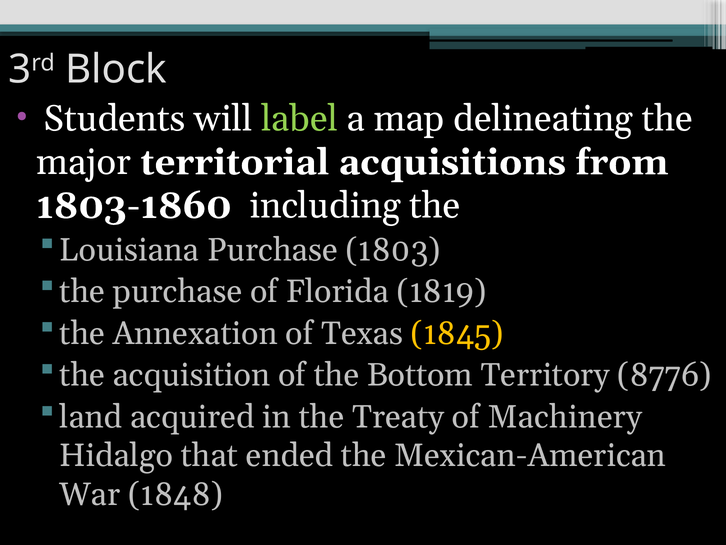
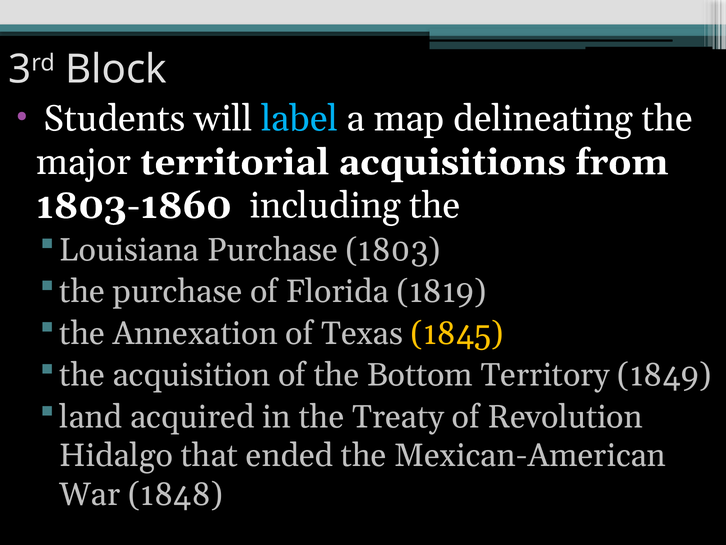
label colour: light green -> light blue
8776: 8776 -> 1849
Machinery: Machinery -> Revolution
